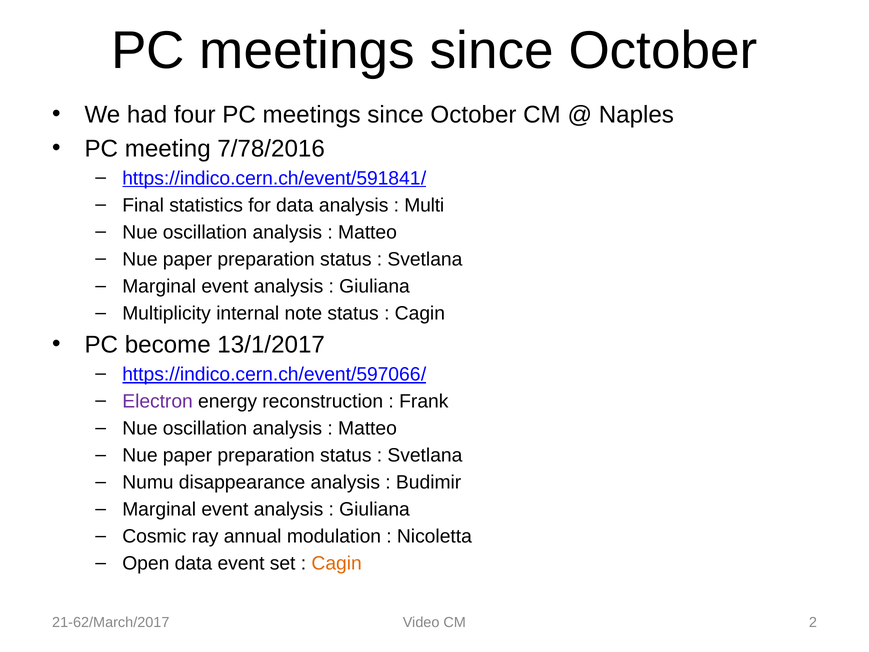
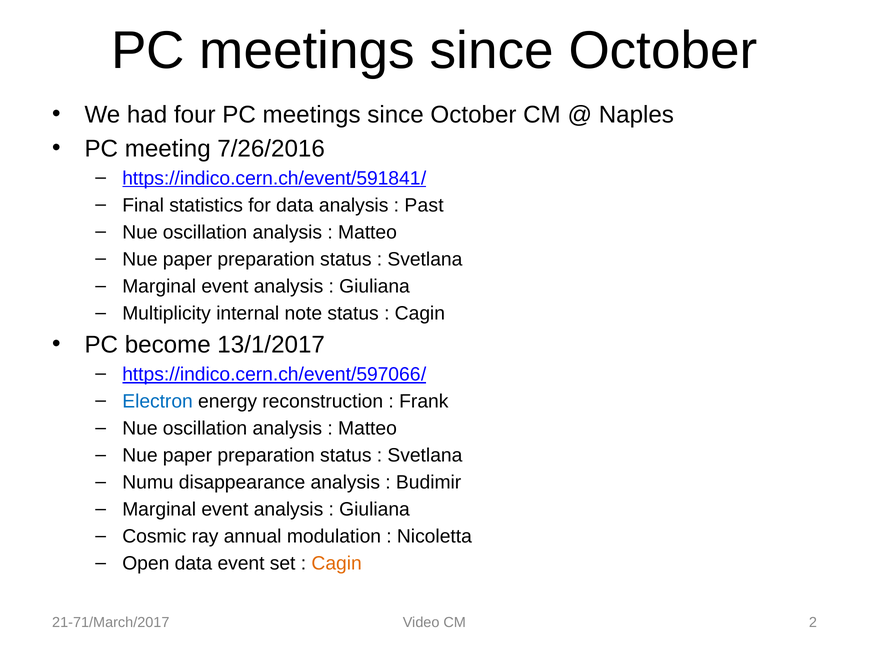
7/78/2016: 7/78/2016 -> 7/26/2016
Multi: Multi -> Past
Electron colour: purple -> blue
21-62/March/2017: 21-62/March/2017 -> 21-71/March/2017
